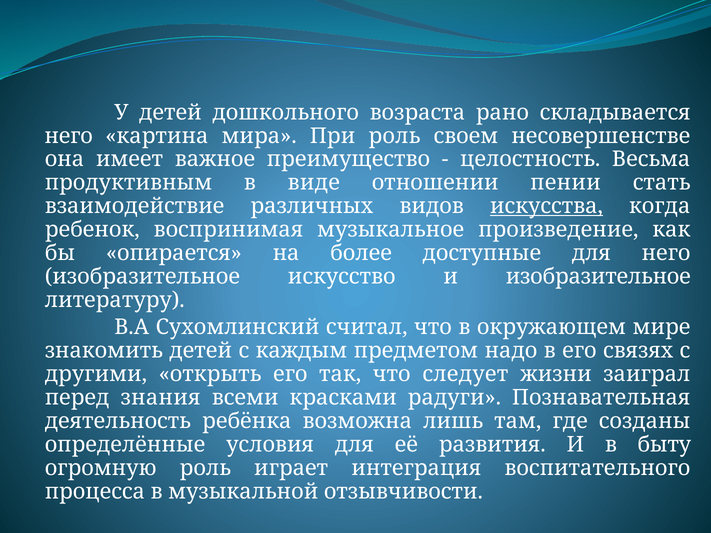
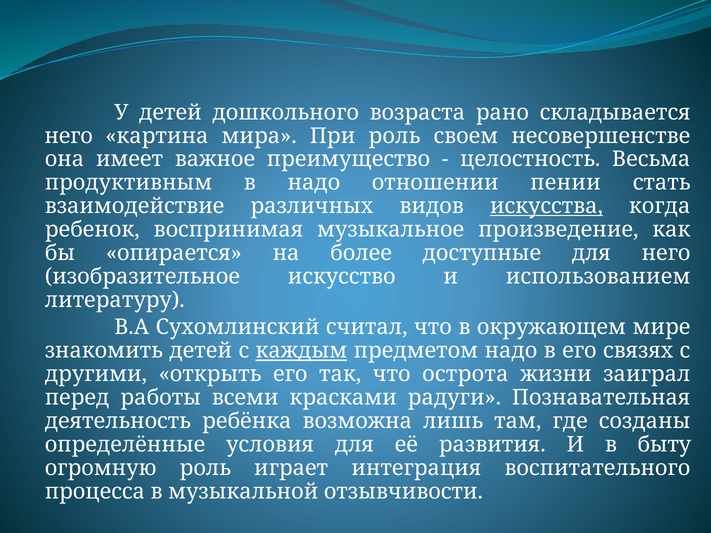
в виде: виде -> надо
и изобразительное: изобразительное -> использованием
каждым underline: none -> present
следует: следует -> острота
знания: знания -> работы
